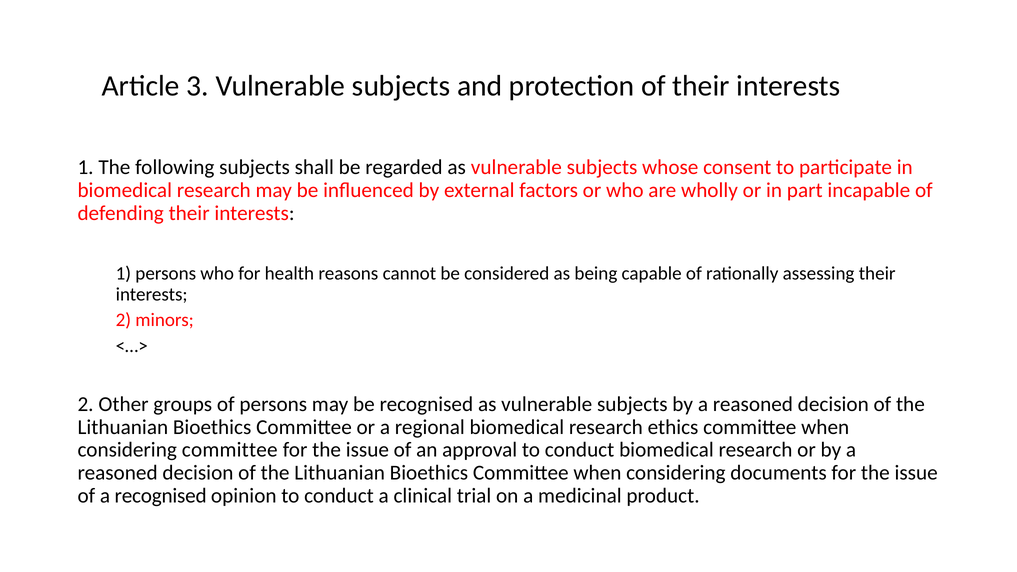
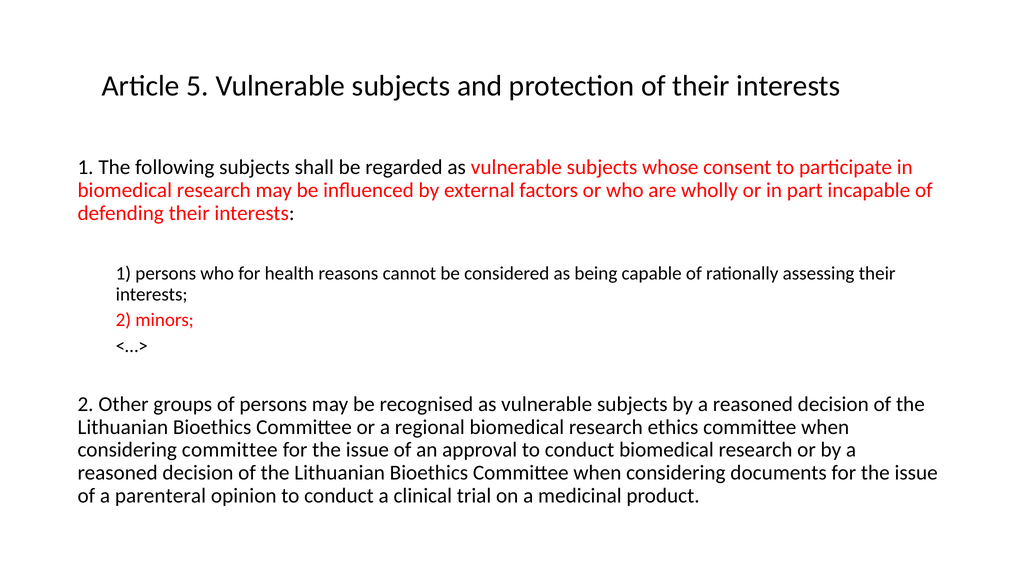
3: 3 -> 5
a recognised: recognised -> parenteral
